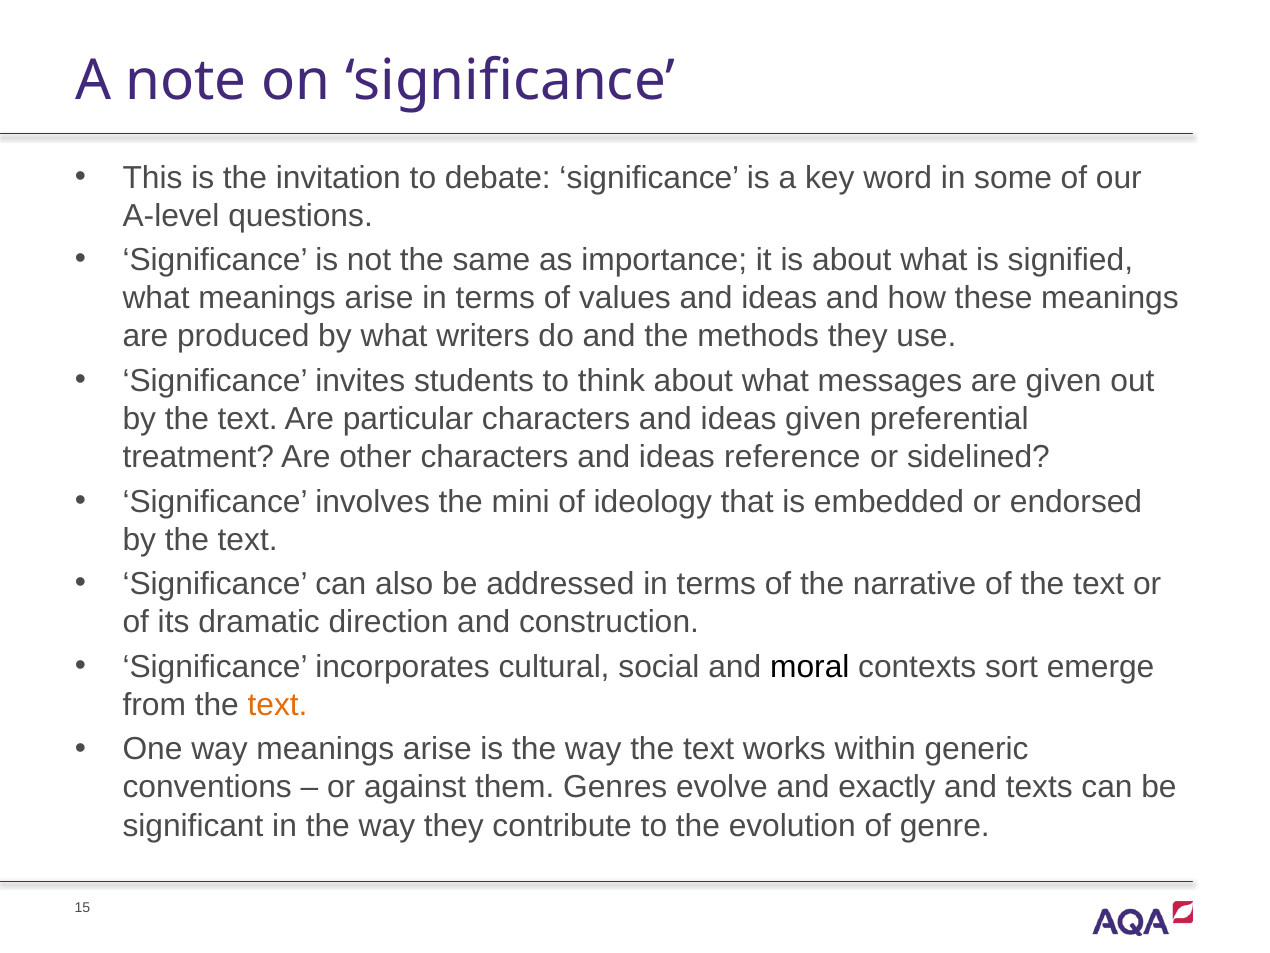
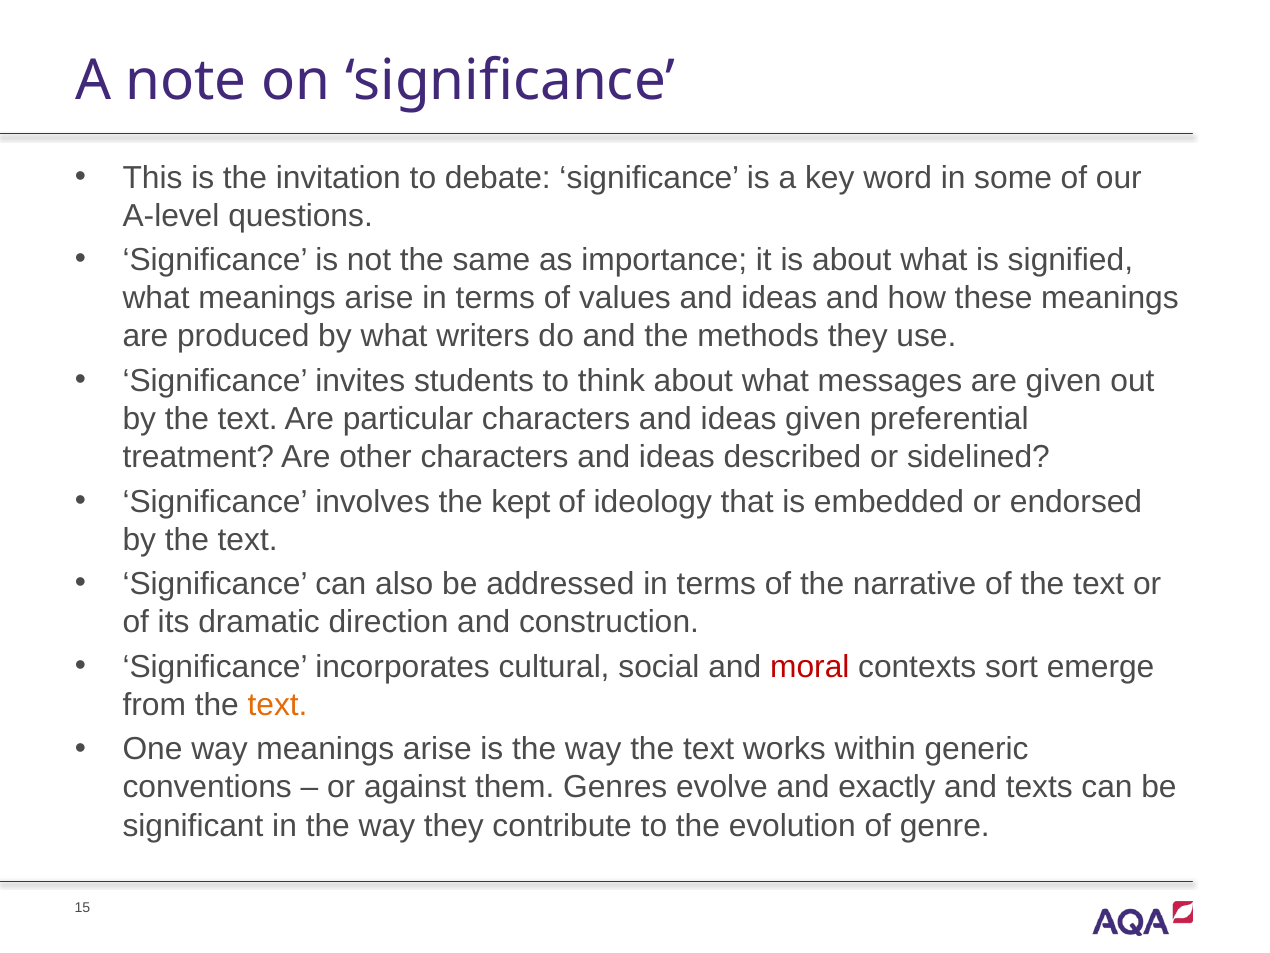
reference: reference -> described
mini: mini -> kept
moral colour: black -> red
